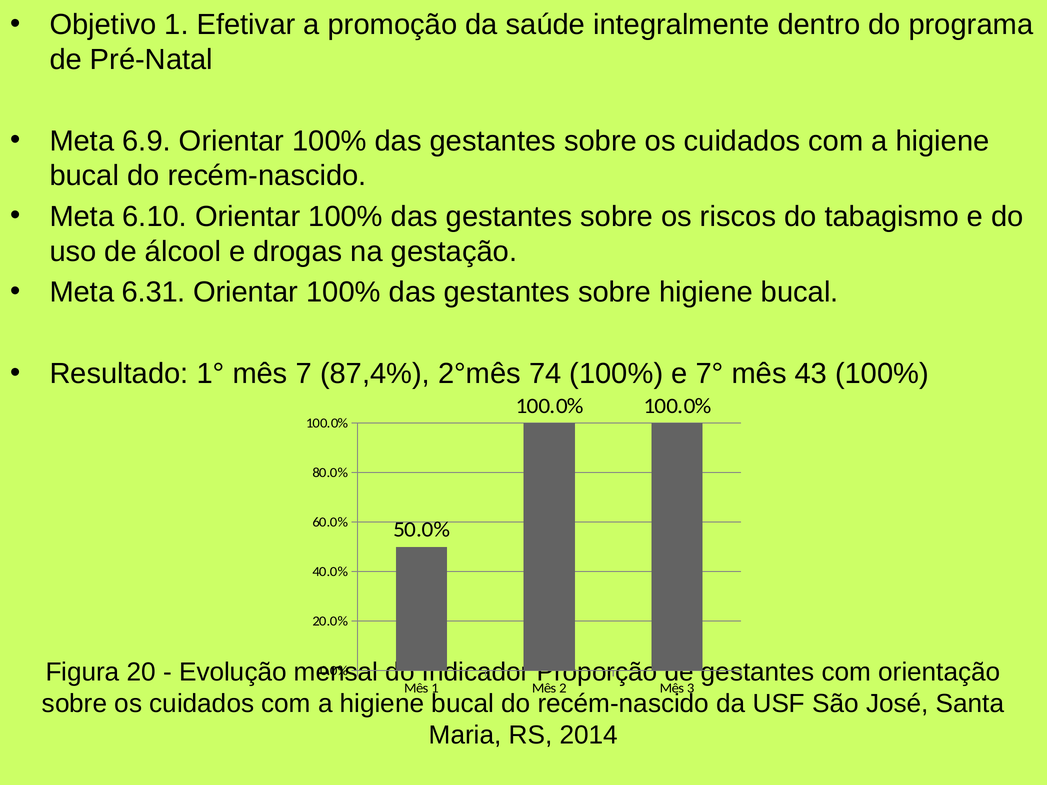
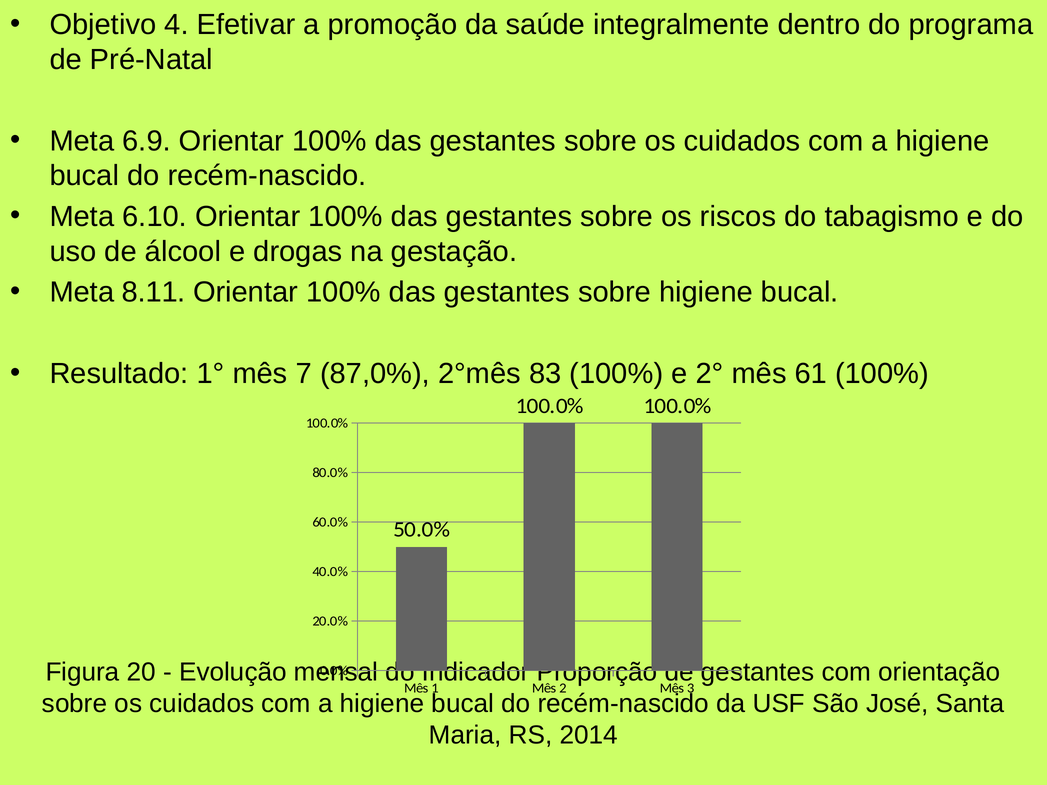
Objetivo 1: 1 -> 4
6.31: 6.31 -> 8.11
87,4%: 87,4% -> 87,0%
74: 74 -> 83
7°: 7° -> 2°
43: 43 -> 61
